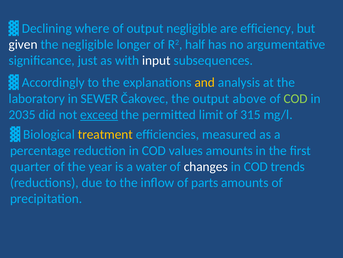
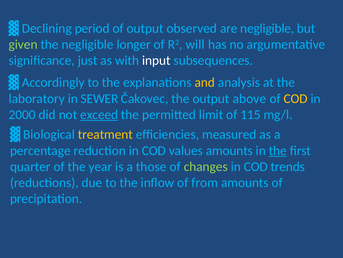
where: where -> period
output negligible: negligible -> observed
are efficiency: efficiency -> negligible
given colour: white -> light green
half: half -> will
COD at (296, 98) colour: light green -> yellow
2035: 2035 -> 2000
315: 315 -> 115
the at (278, 150) underline: none -> present
water: water -> those
changes colour: white -> light green
parts: parts -> from
